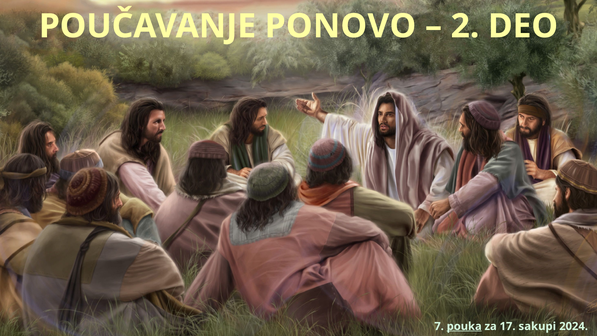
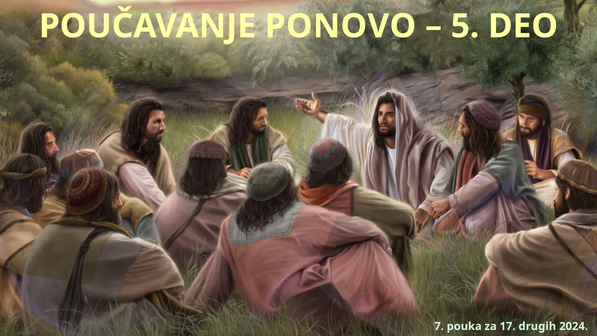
2: 2 -> 5
pouka underline: present -> none
sakupi: sakupi -> drugih
